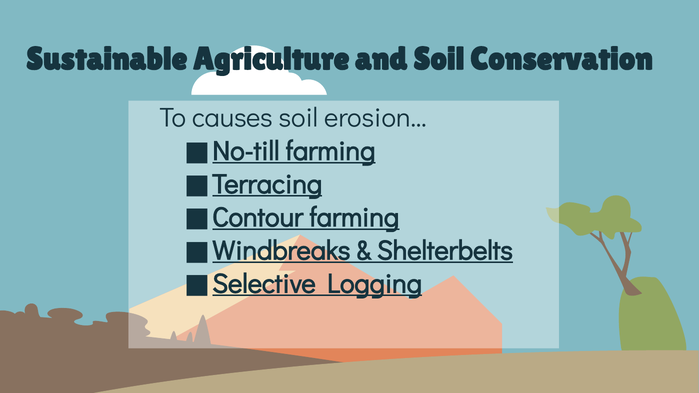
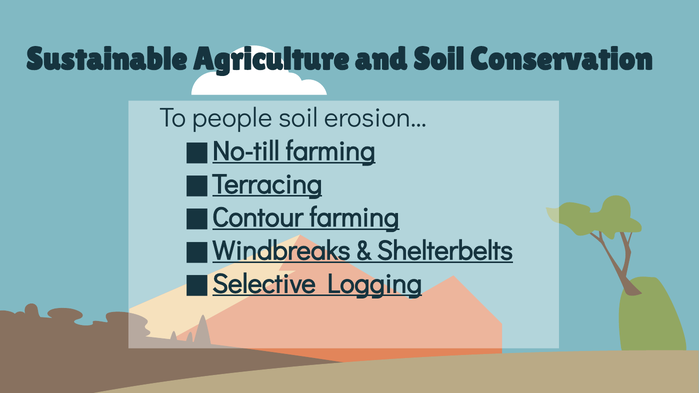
causes: causes -> people
